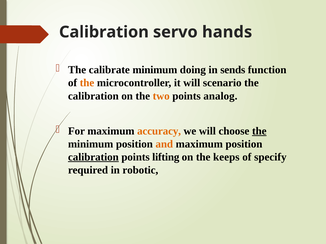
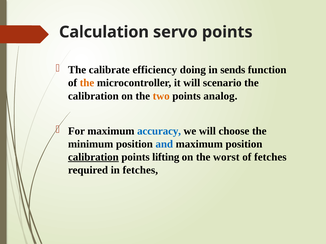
Calibration at (104, 32): Calibration -> Calculation
servo hands: hands -> points
calibrate minimum: minimum -> efficiency
accuracy colour: orange -> blue
the at (259, 131) underline: present -> none
and colour: orange -> blue
keeps: keeps -> worst
of specify: specify -> fetches
in robotic: robotic -> fetches
